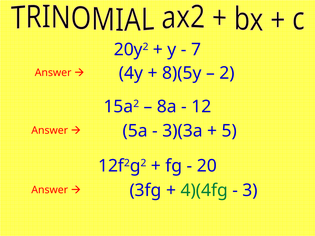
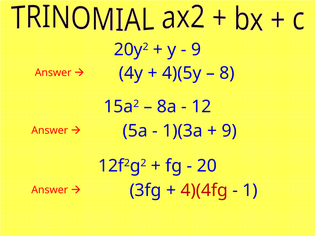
7 at (196, 50): 7 -> 9
8)(5y: 8)(5y -> 4)(5y
2: 2 -> 8
3)(3a: 3)(3a -> 1)(3a
5 at (229, 131): 5 -> 9
4)(4fg colour: green -> red
3: 3 -> 1
